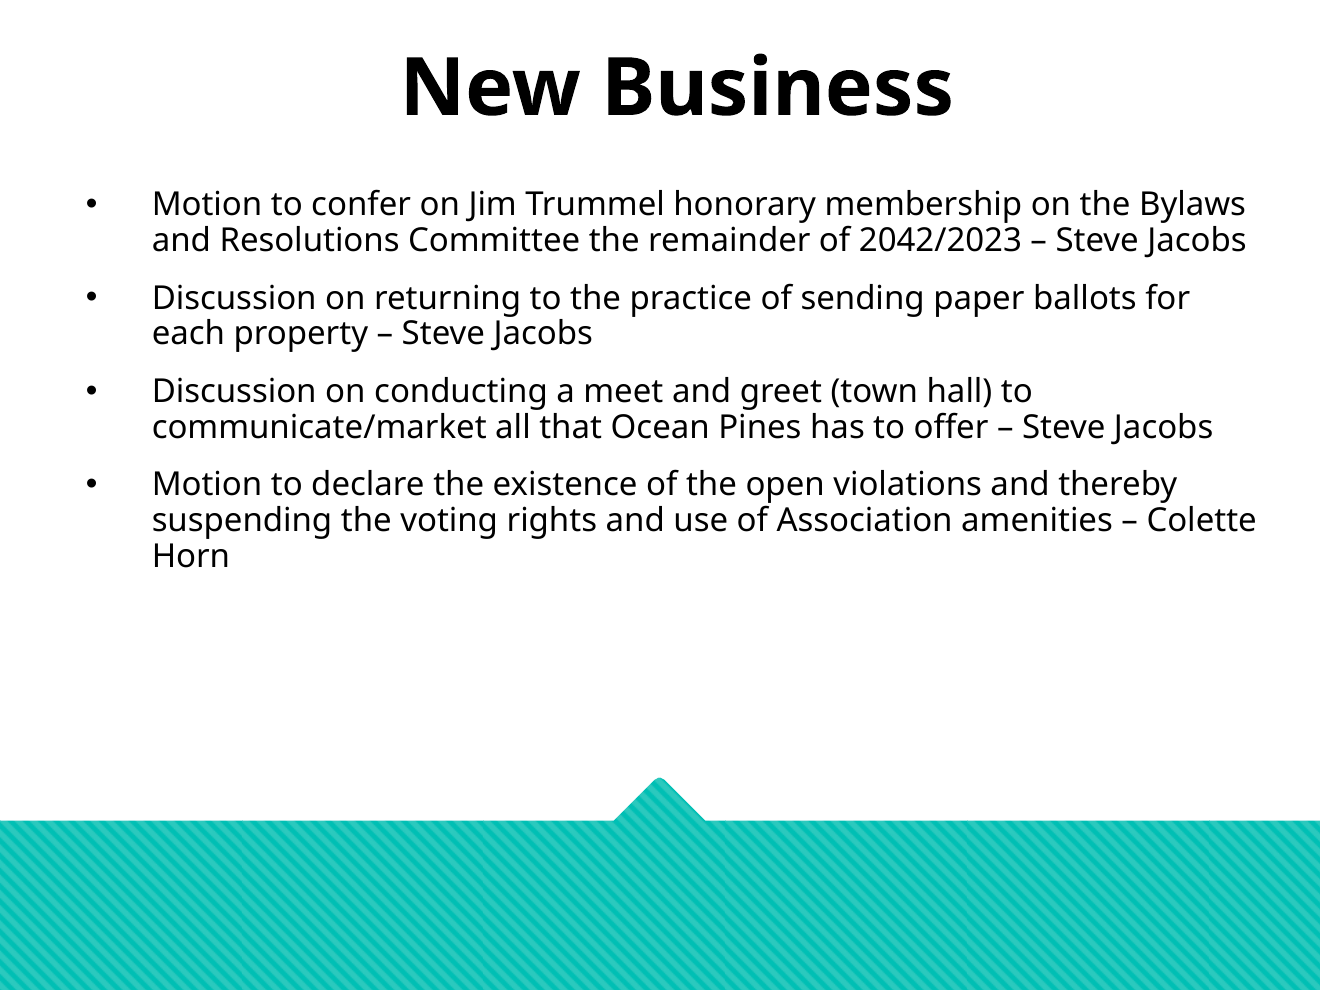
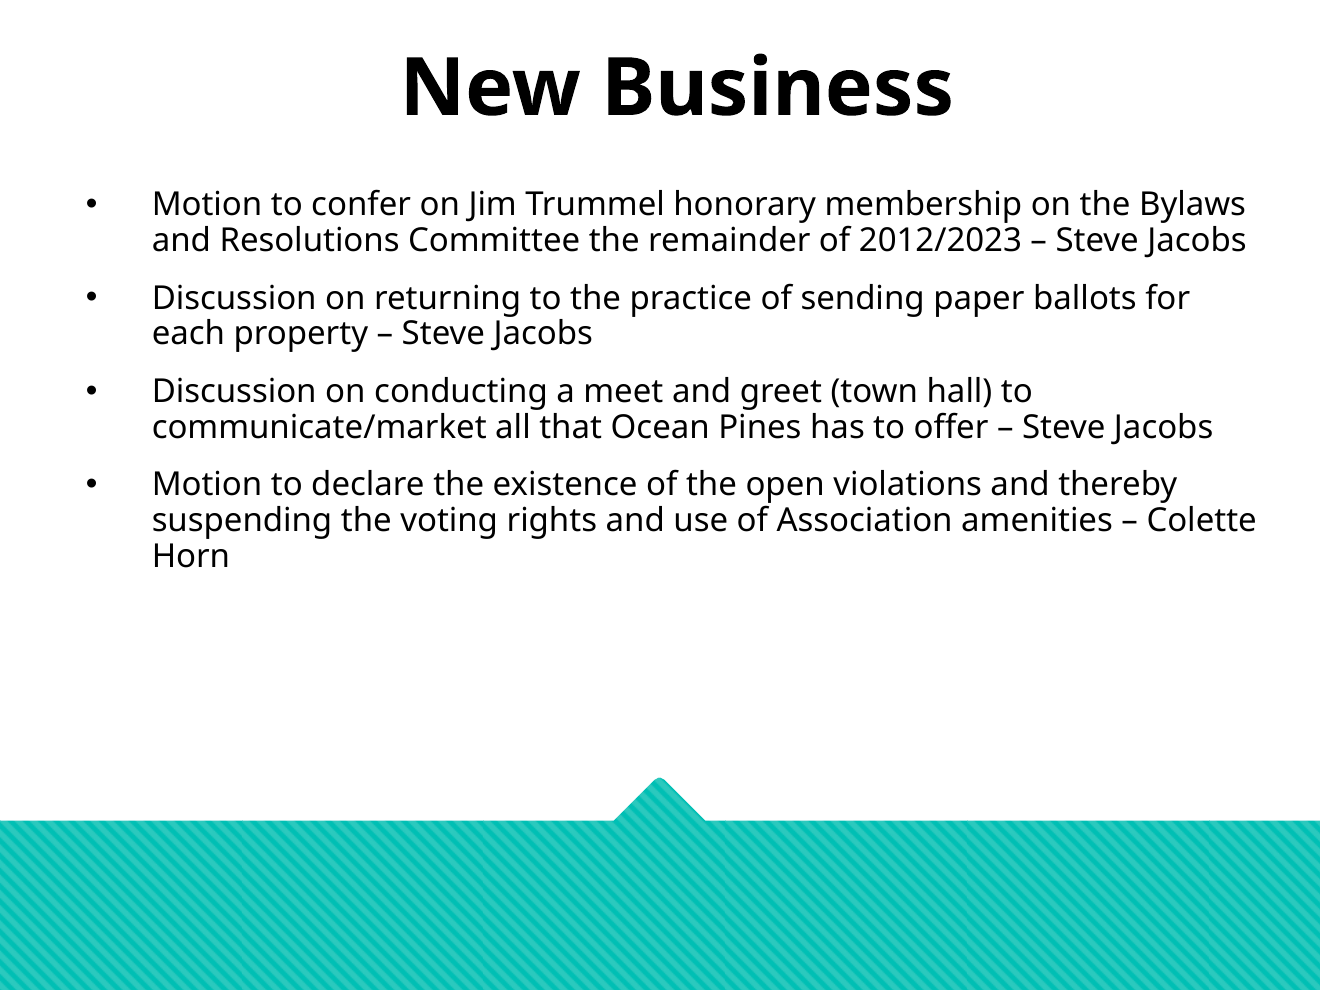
2042/2023: 2042/2023 -> 2012/2023
